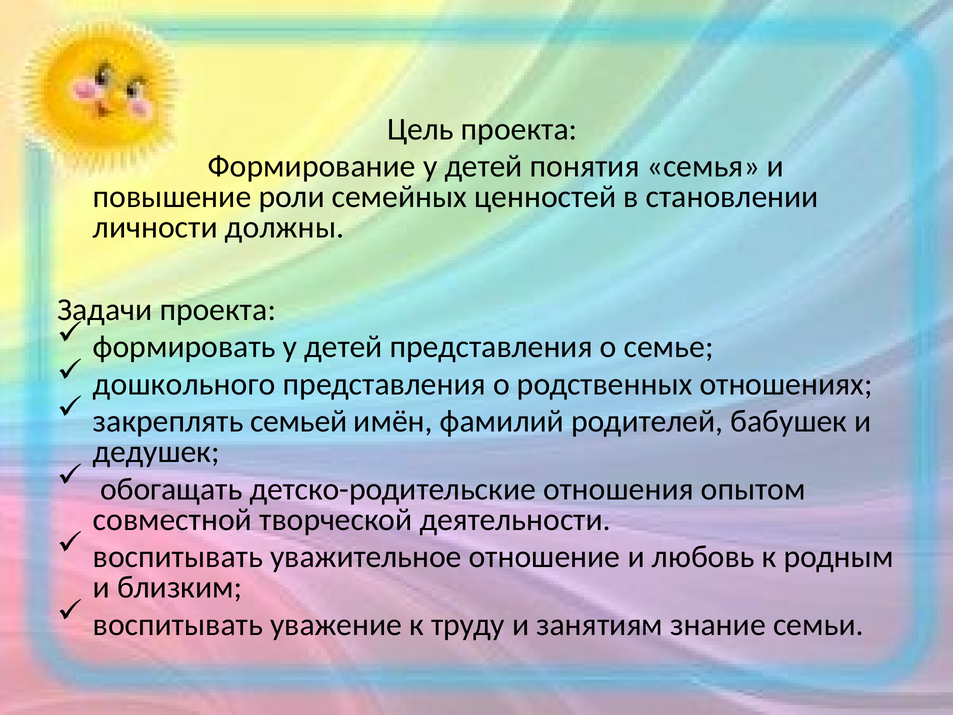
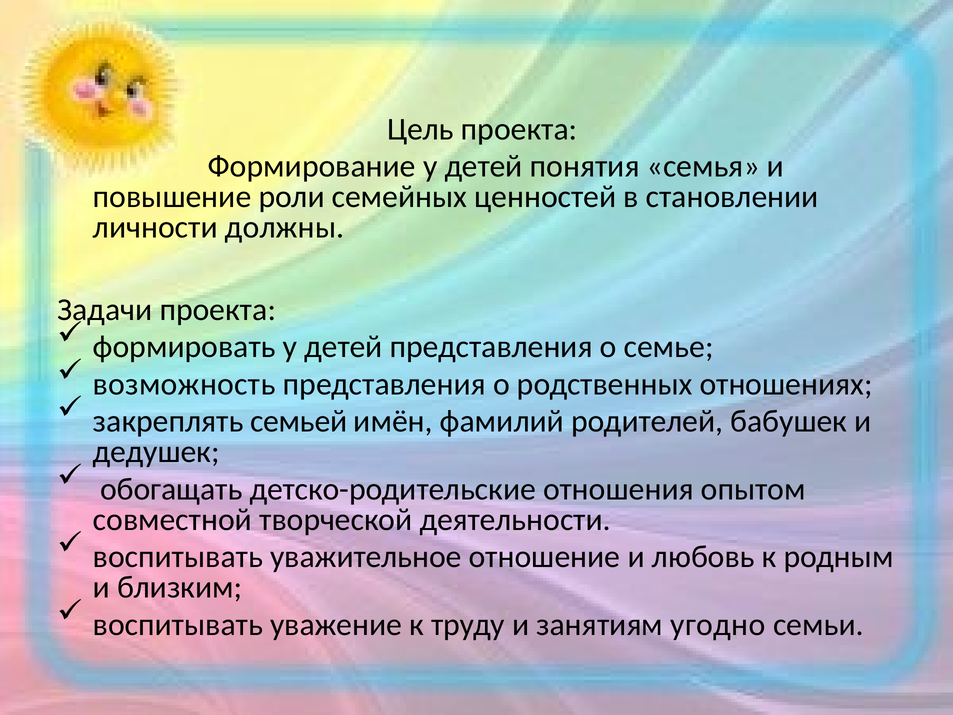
дошкольного: дошкольного -> возможность
знание: знание -> угодно
